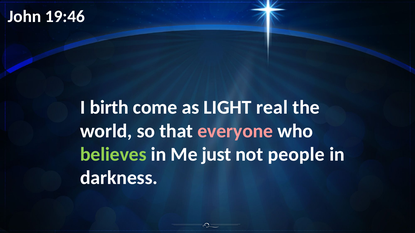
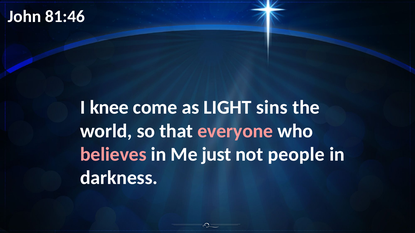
19:46: 19:46 -> 81:46
birth: birth -> knee
real: real -> sins
believes colour: light green -> pink
